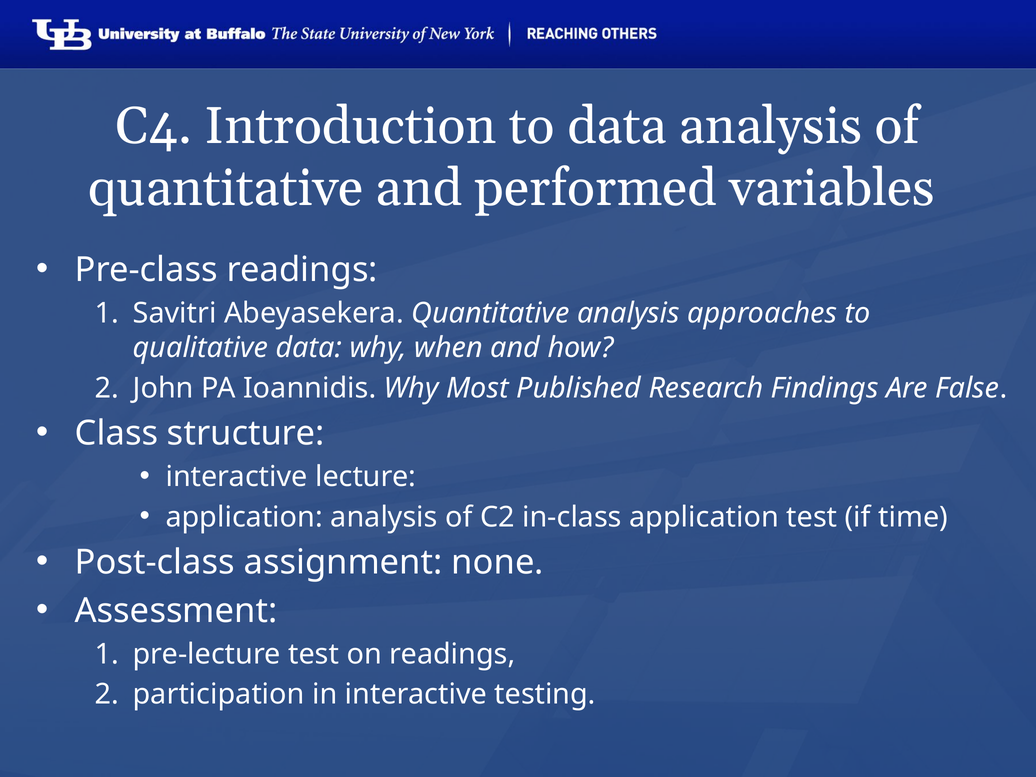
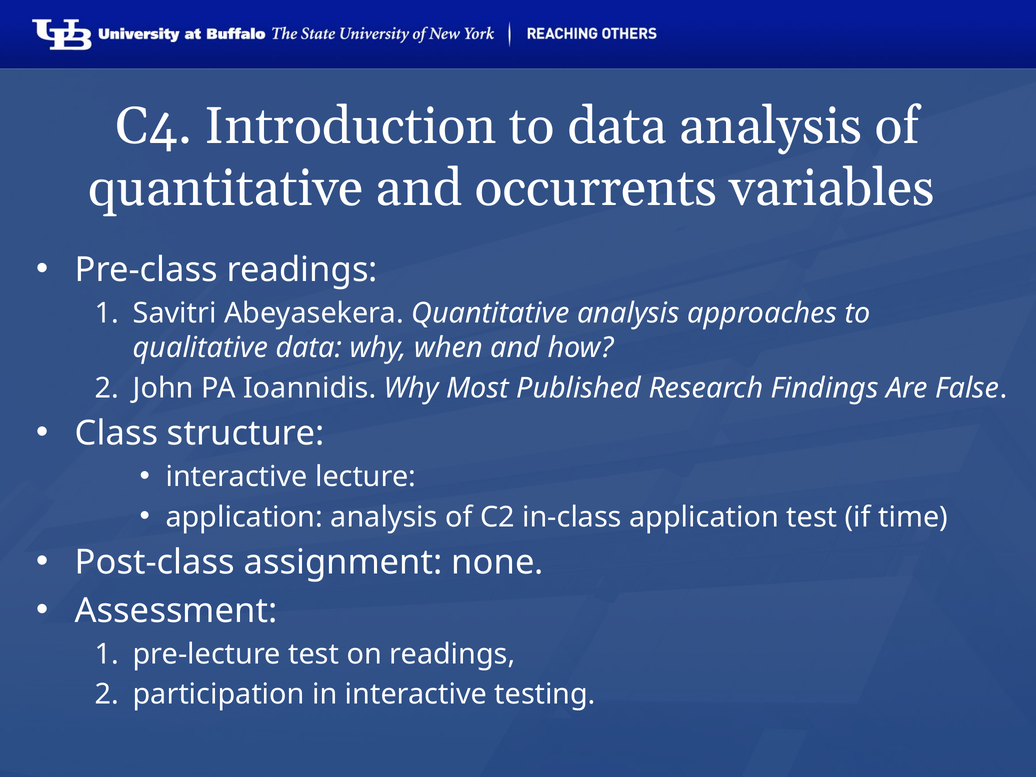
performed: performed -> occurrents
